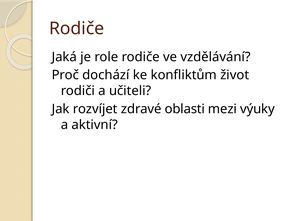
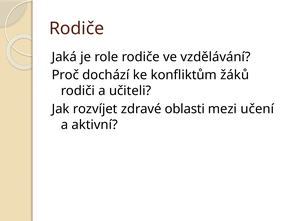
život: život -> žáků
výuky: výuky -> učení
